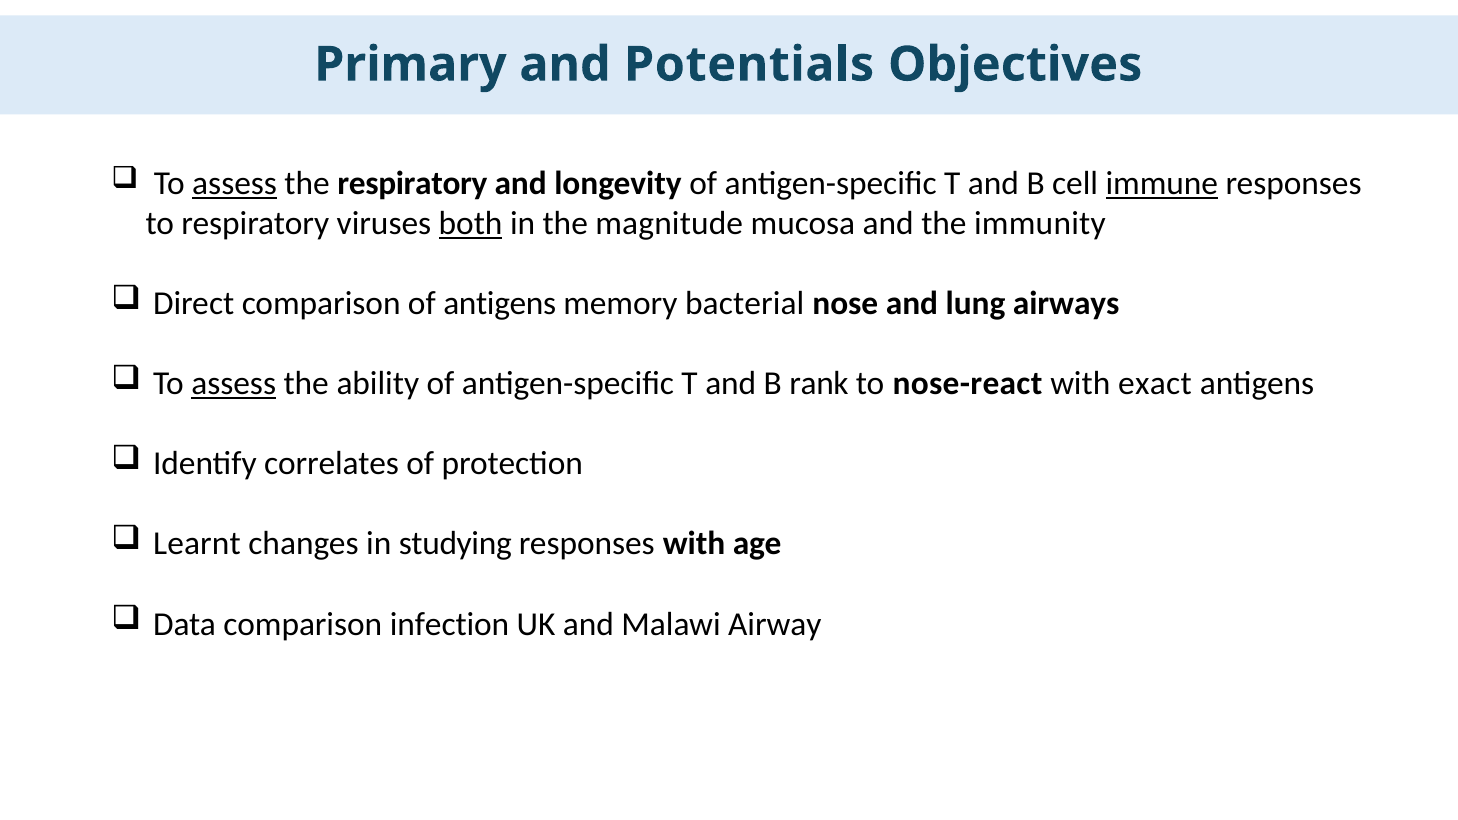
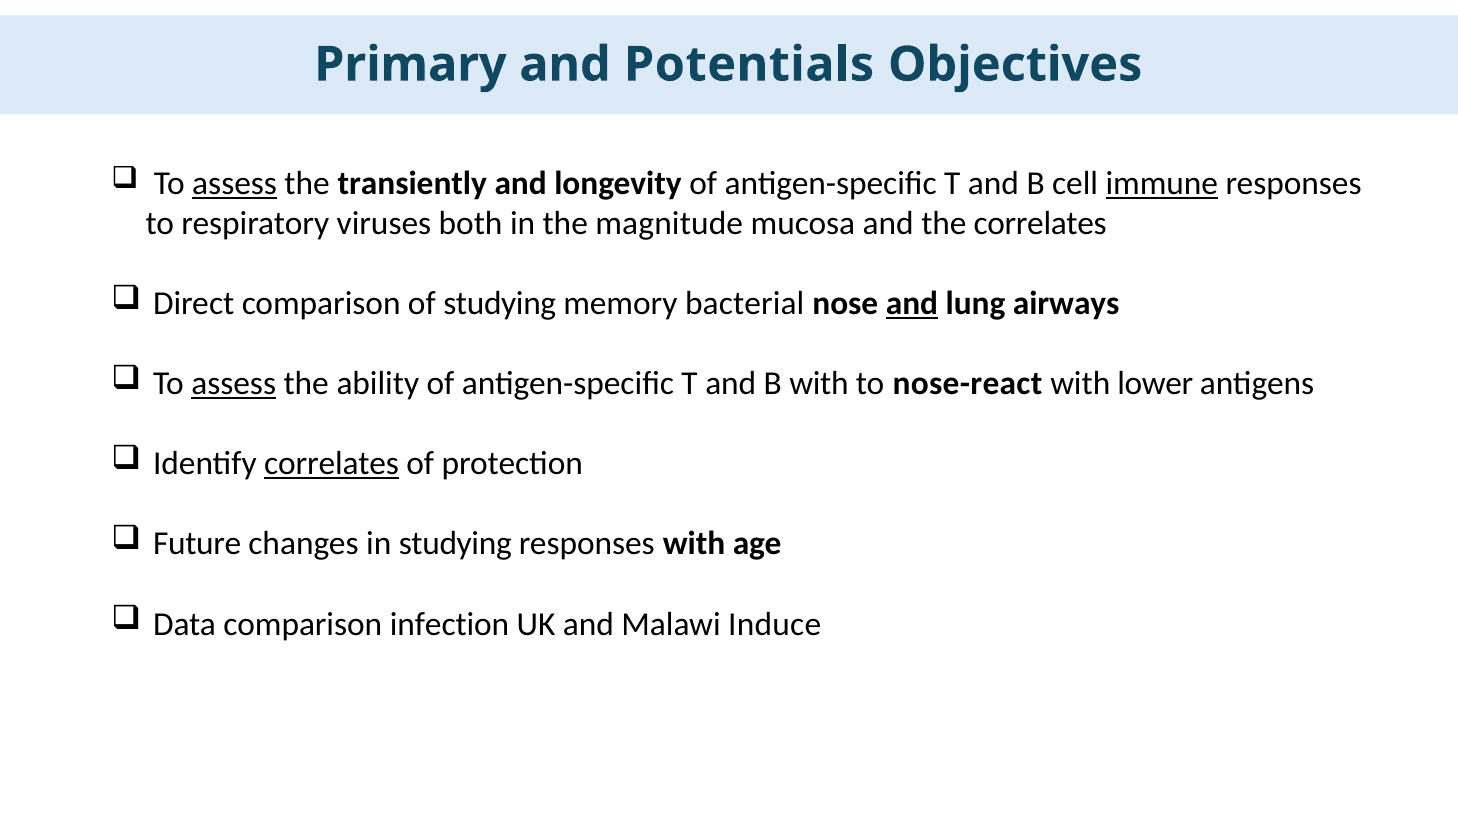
the respiratory: respiratory -> transiently
both underline: present -> none
the immunity: immunity -> correlates
of antigens: antigens -> studying
and at (912, 304) underline: none -> present
B rank: rank -> with
exact: exact -> lower
correlates at (332, 464) underline: none -> present
Learnt: Learnt -> Future
Airway: Airway -> Induce
